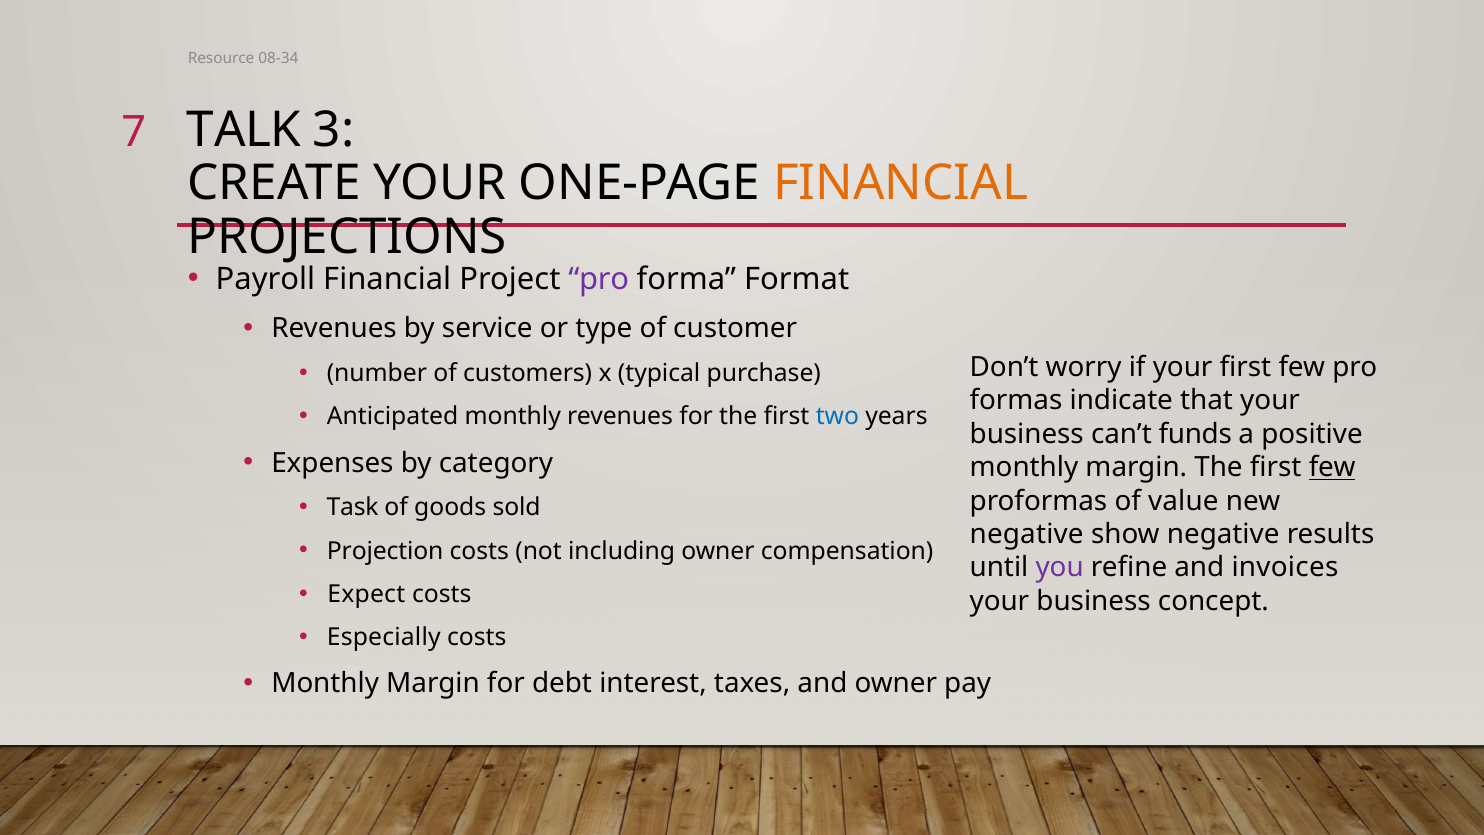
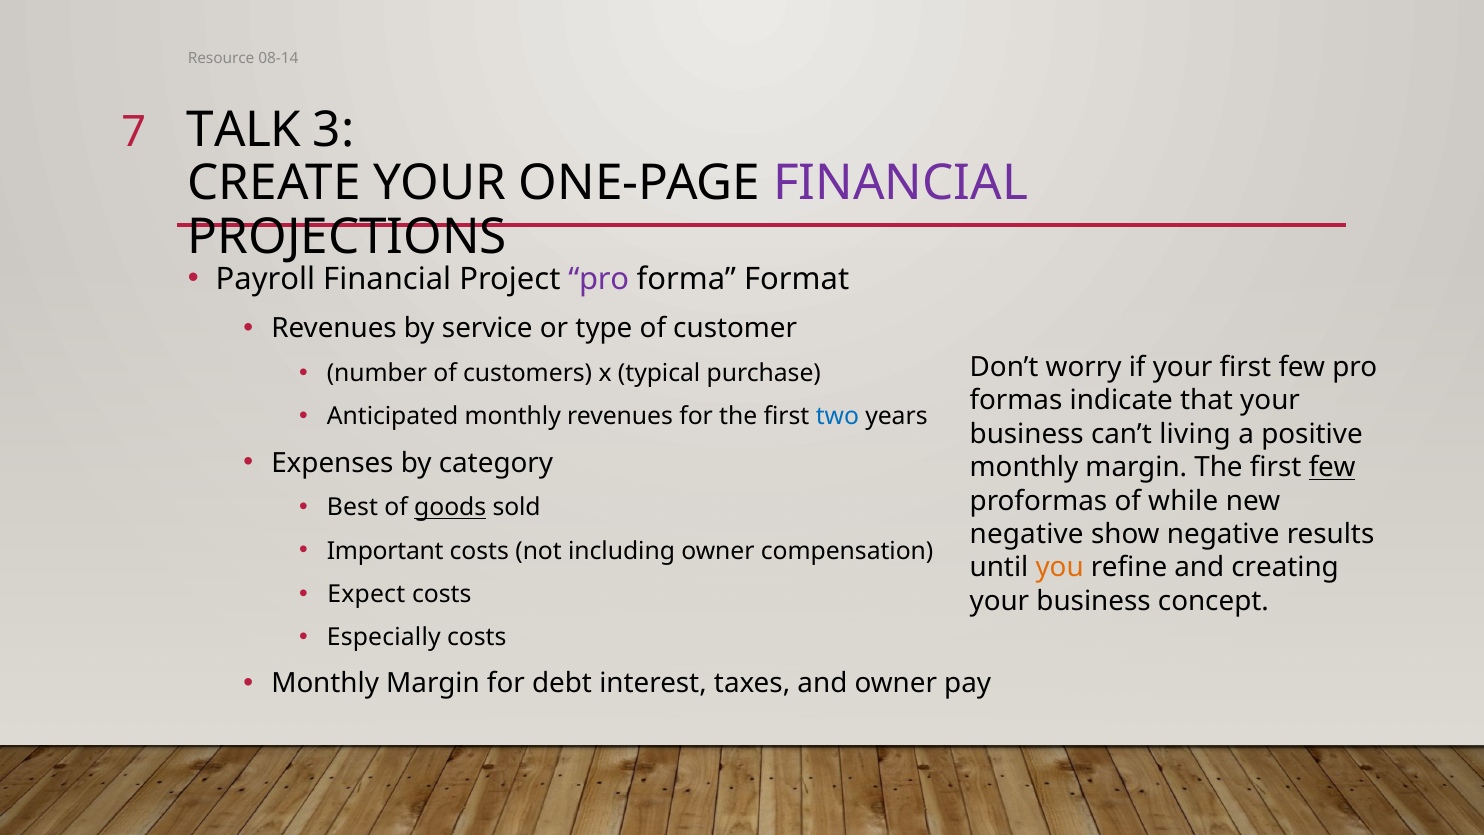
08-34: 08-34 -> 08-14
FINANCIAL at (901, 183) colour: orange -> purple
funds: funds -> living
value: value -> while
Task: Task -> Best
goods underline: none -> present
Projection: Projection -> Important
you colour: purple -> orange
invoices: invoices -> creating
